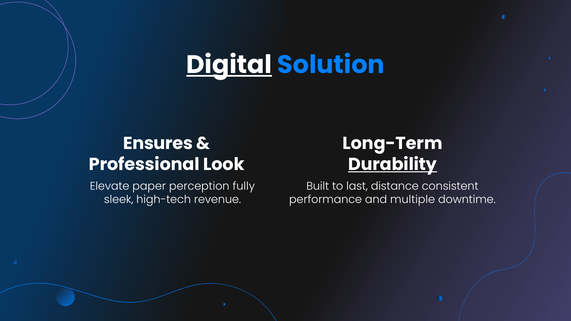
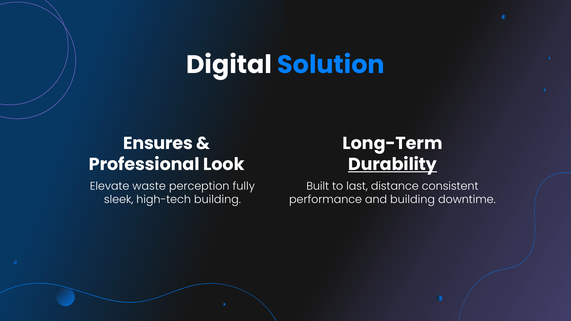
Digital underline: present -> none
paper: paper -> waste
high-tech revenue: revenue -> building
and multiple: multiple -> building
